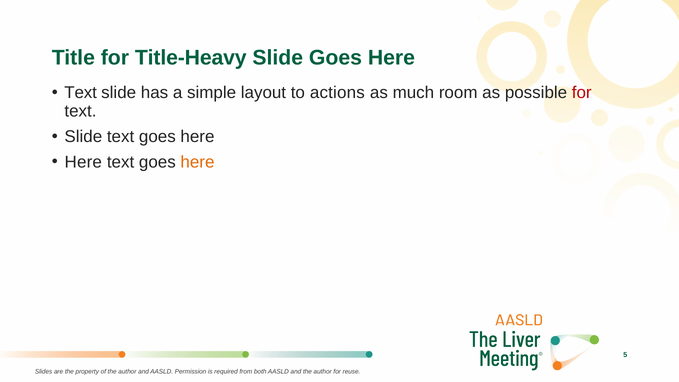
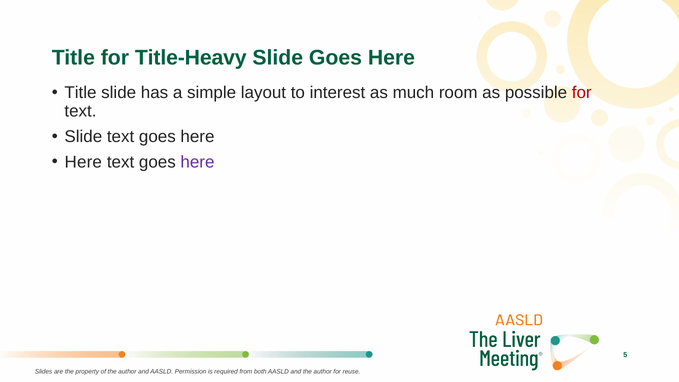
Text at (81, 93): Text -> Title
actions: actions -> interest
here at (197, 162) colour: orange -> purple
